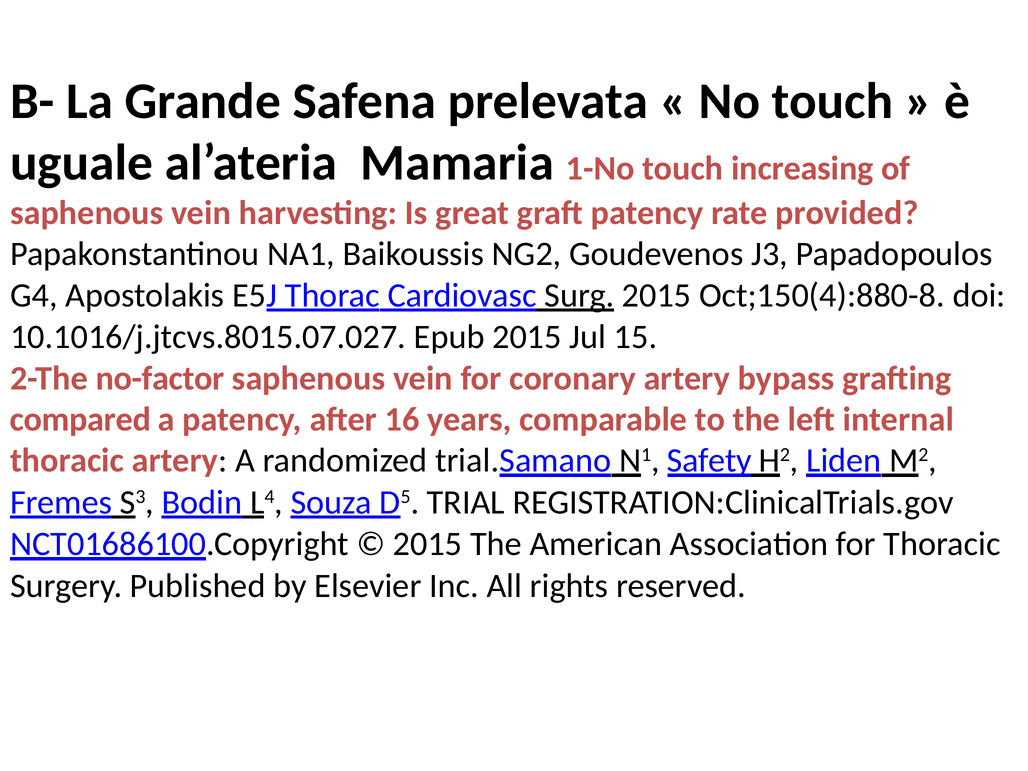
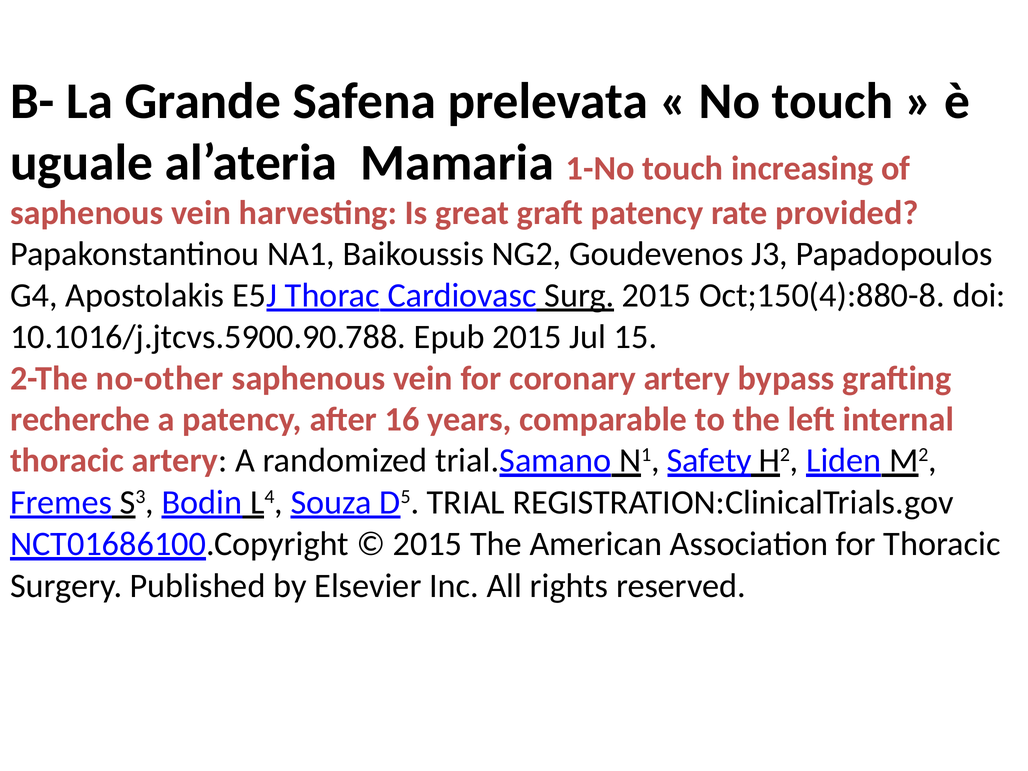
10.1016/j.jtcvs.8015.07.027: 10.1016/j.jtcvs.8015.07.027 -> 10.1016/j.jtcvs.5900.90.788
no-factor: no-factor -> no-other
compared: compared -> recherche
